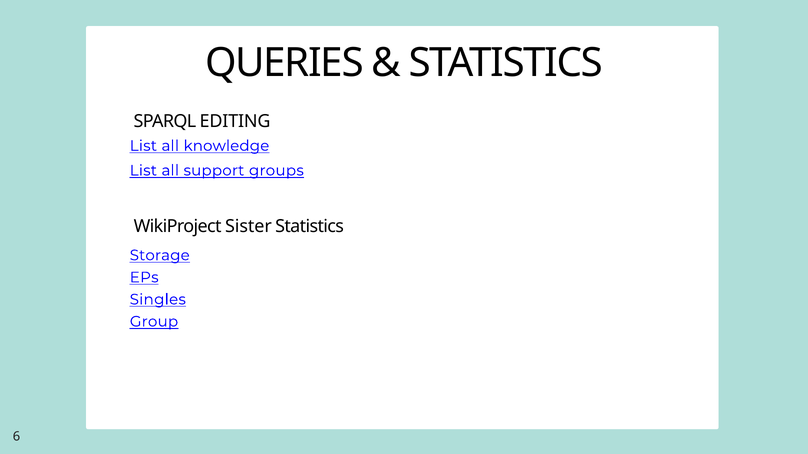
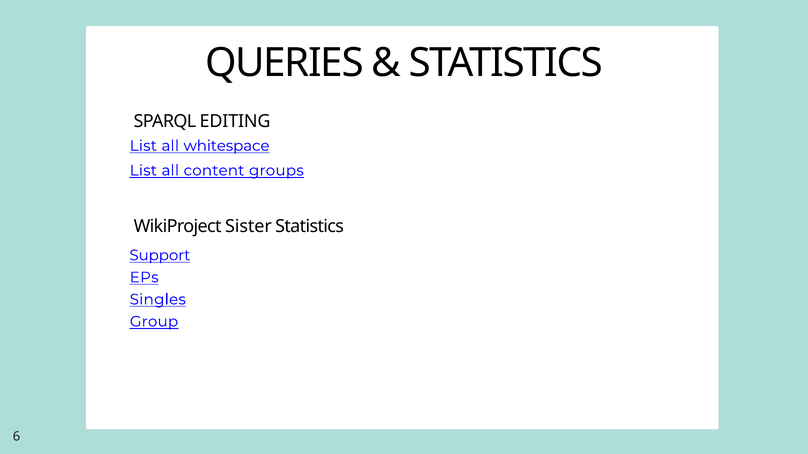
knowledge: knowledge -> whitespace
support: support -> content
Storage: Storage -> Support
